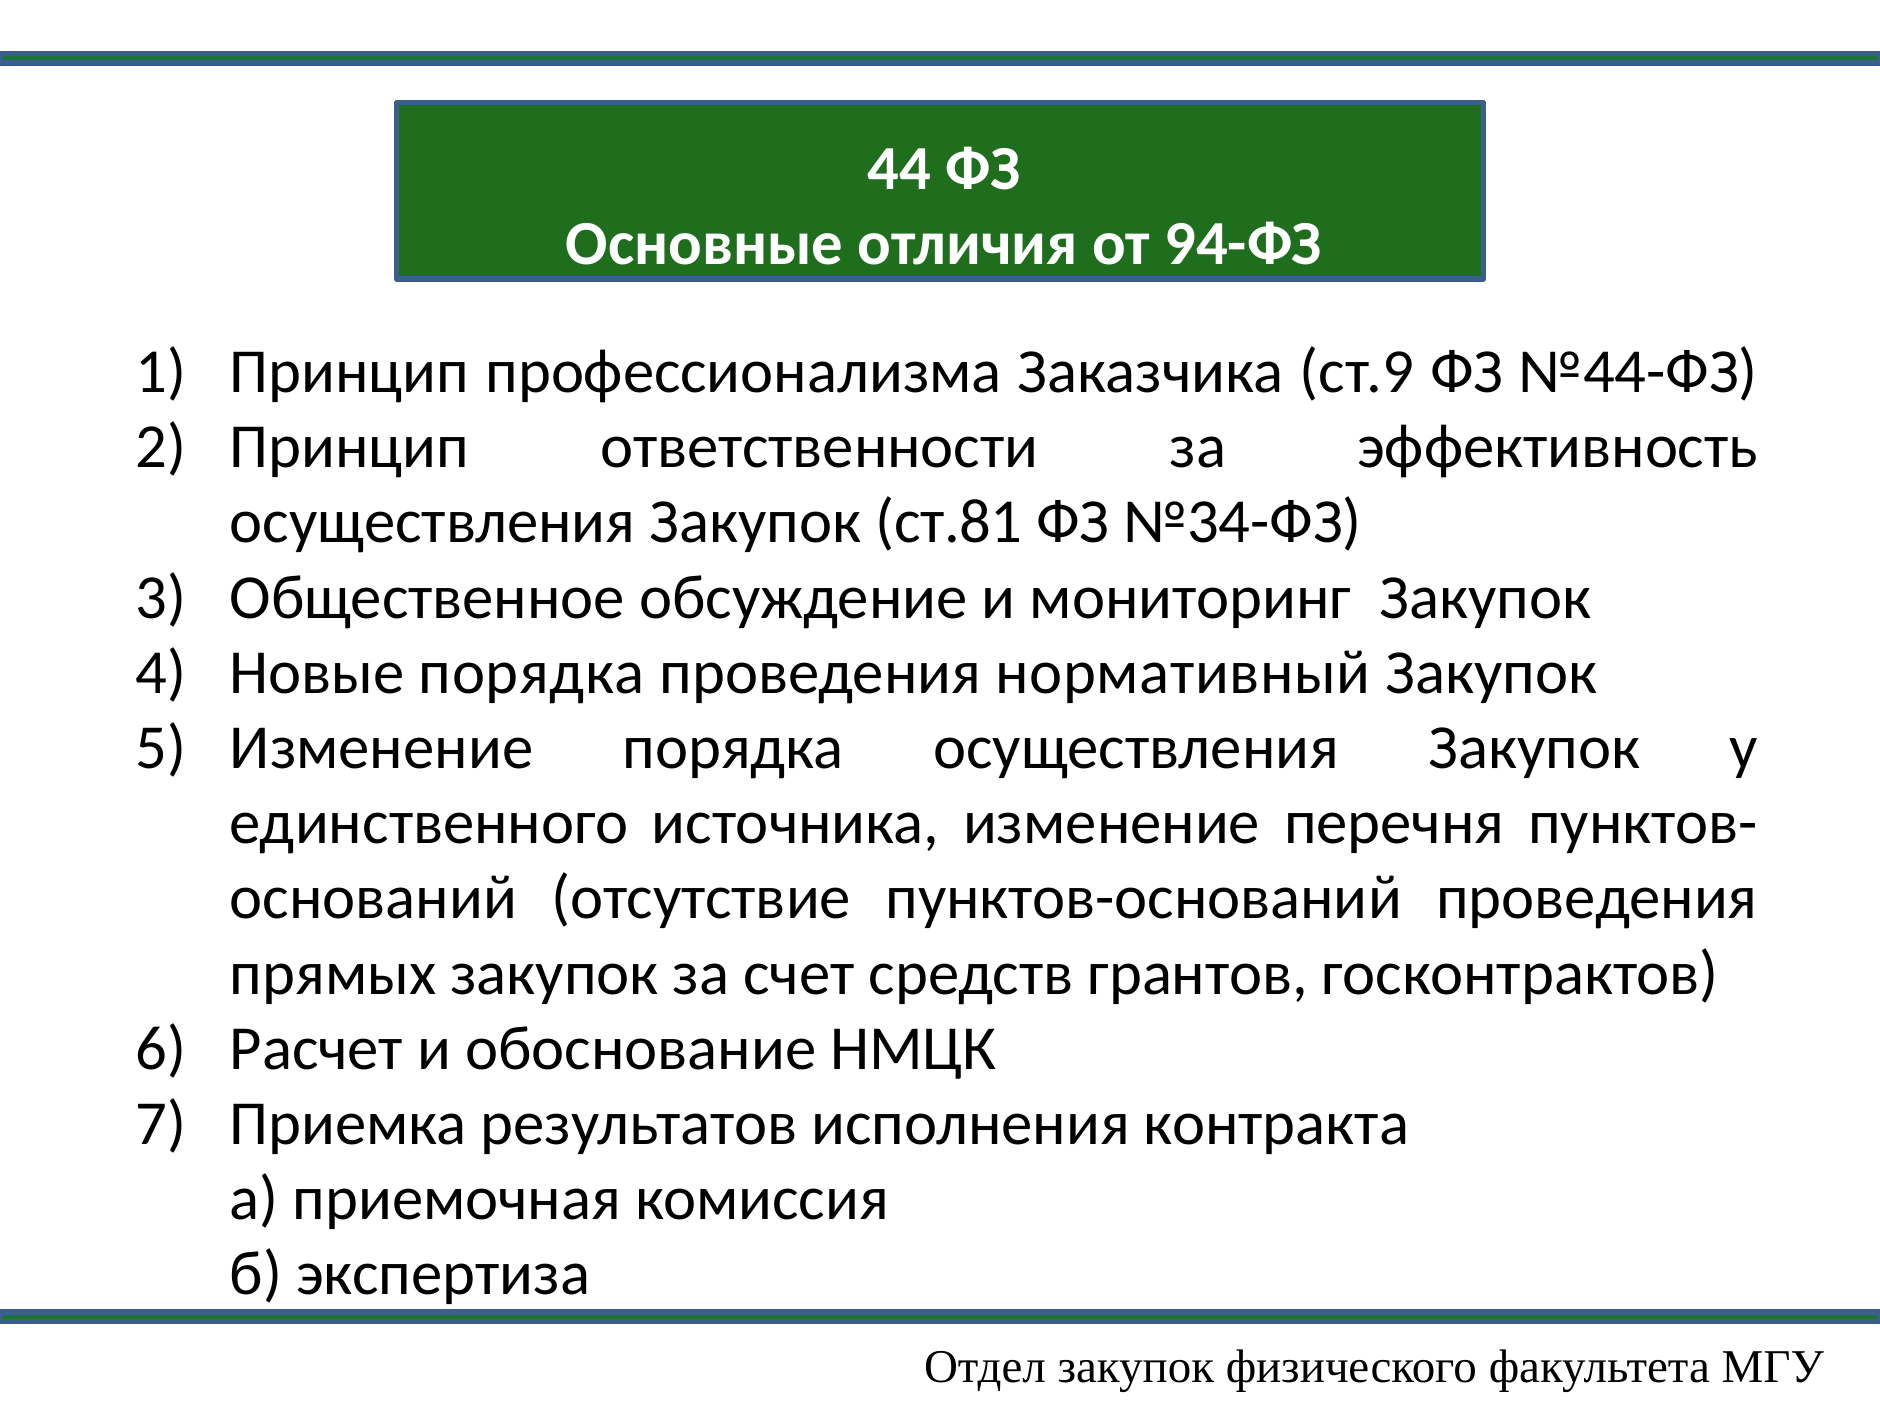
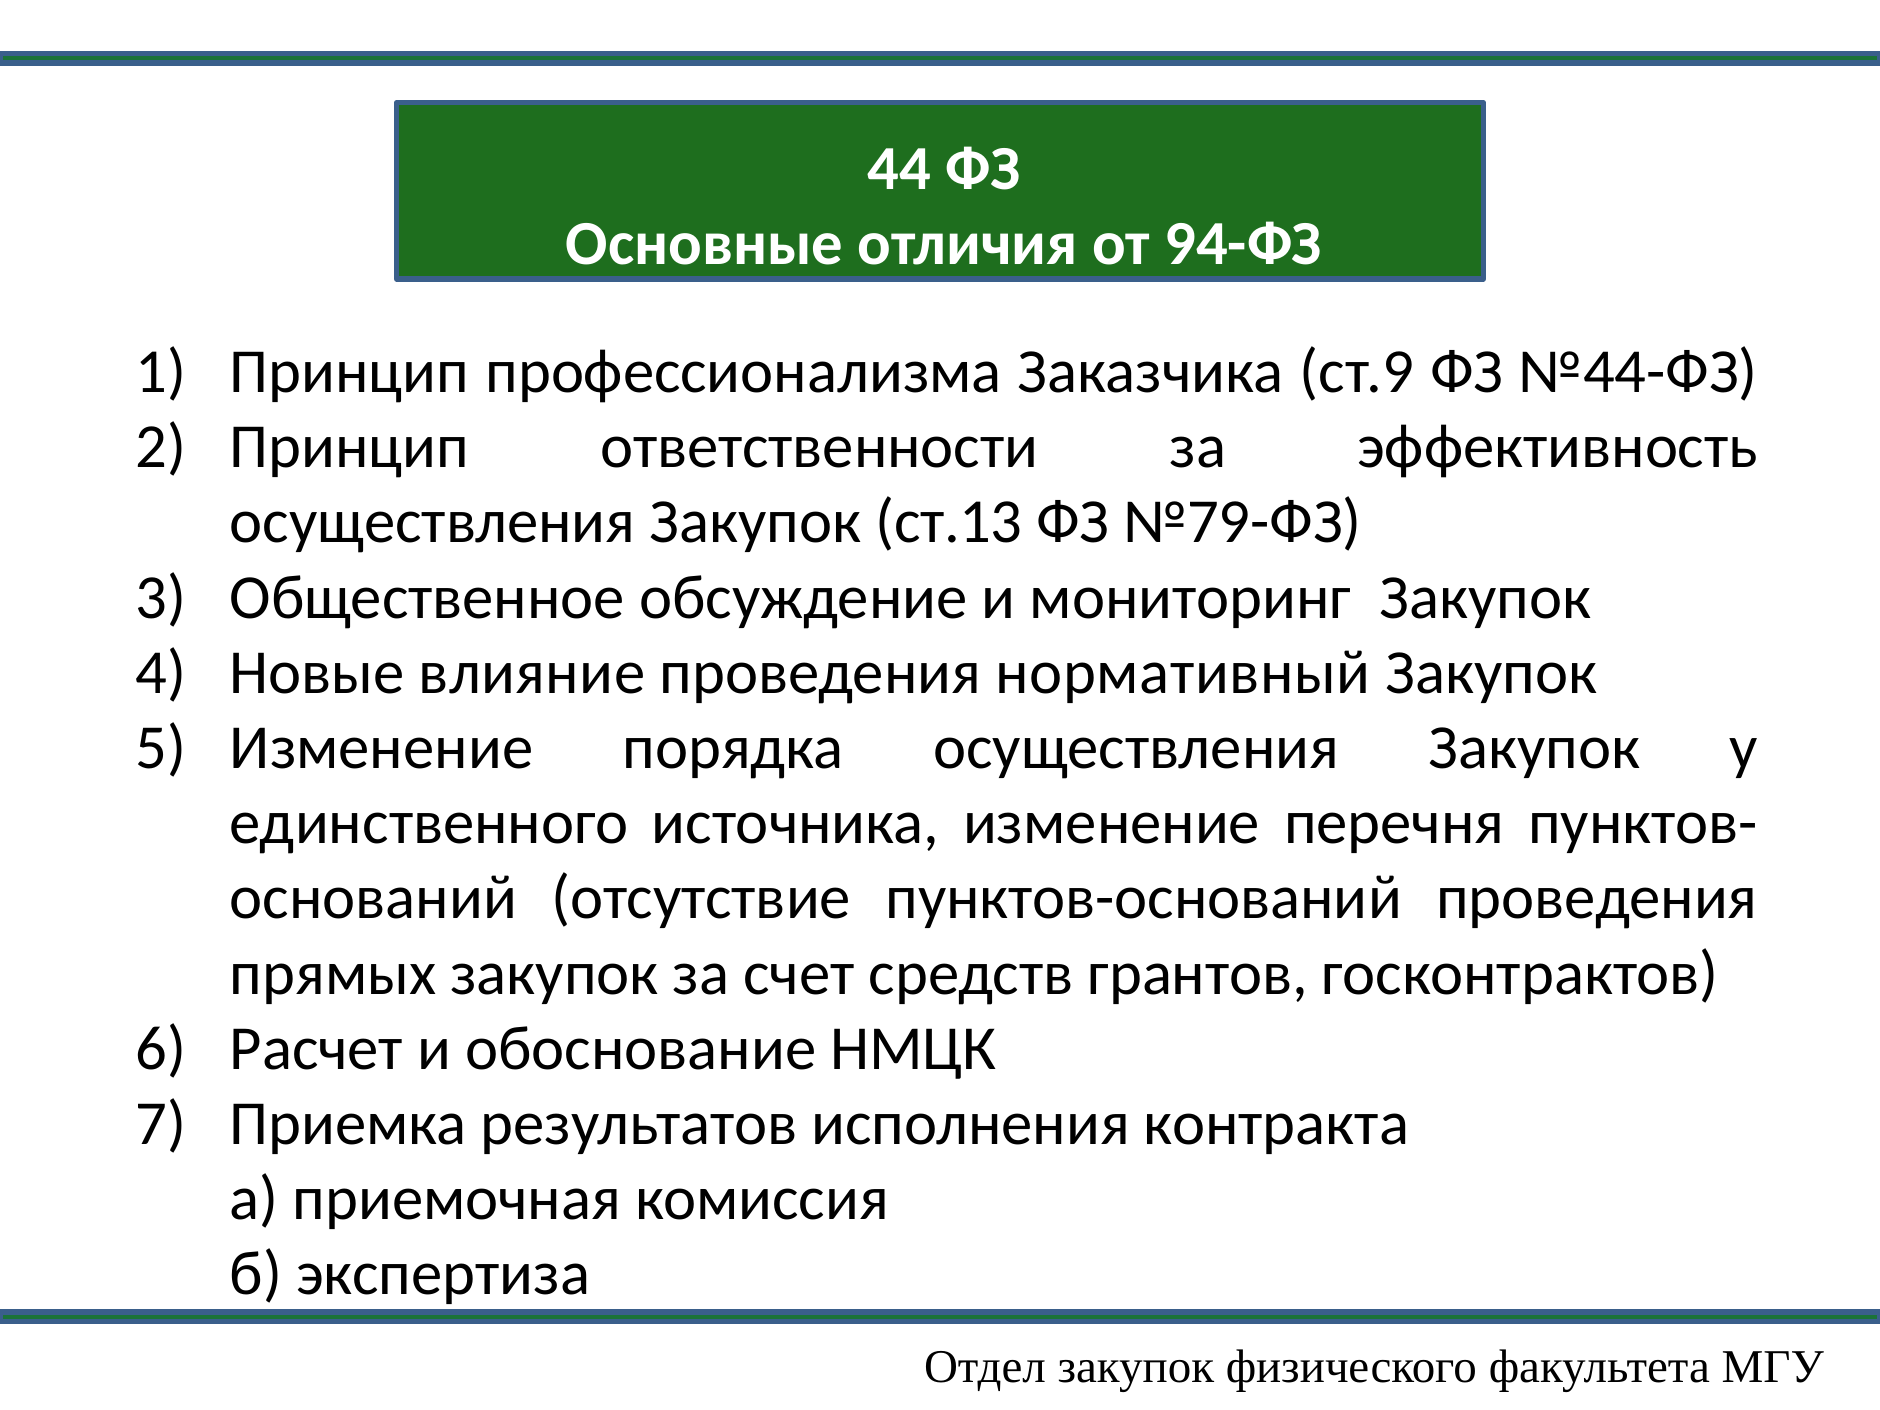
ст.81: ст.81 -> ст.13
№34-ФЗ: №34-ФЗ -> №79-ФЗ
Новые порядка: порядка -> влияние
